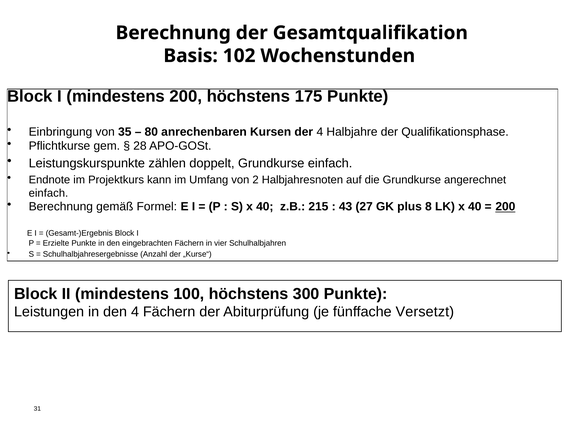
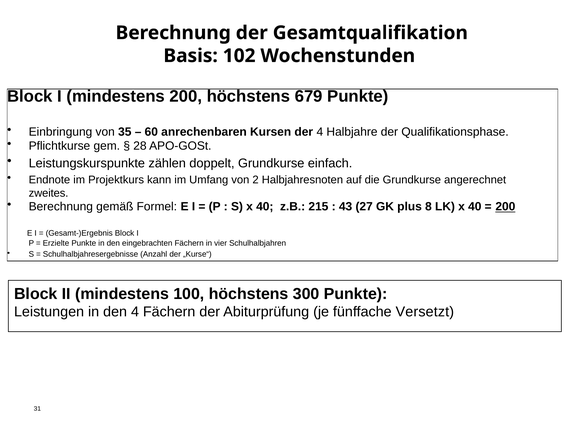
175: 175 -> 679
80: 80 -> 60
einfach at (48, 193): einfach -> zweites
